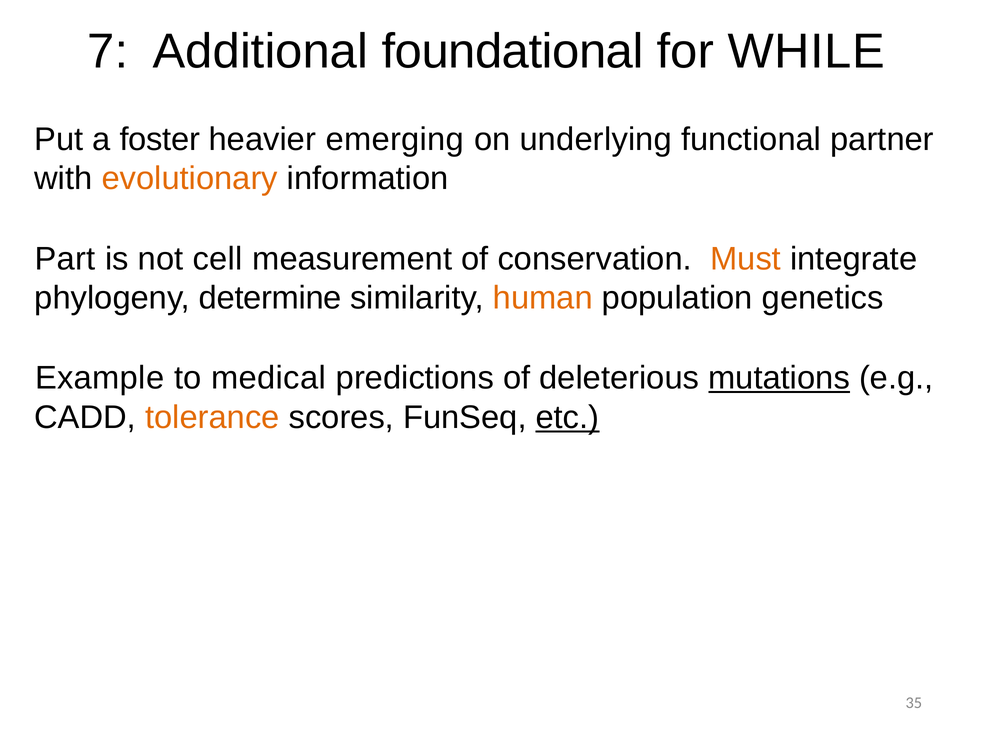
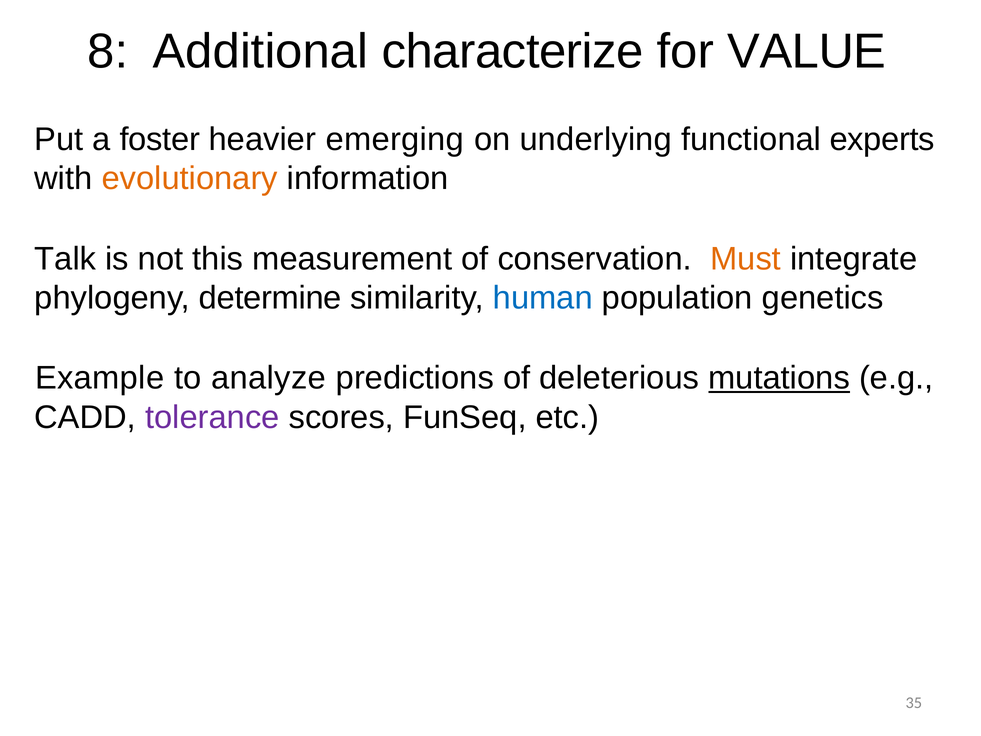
7: 7 -> 8
foundational: foundational -> characterize
WHILE: WHILE -> VALUE
partner: partner -> experts
Part: Part -> Talk
cell: cell -> this
human colour: orange -> blue
medical: medical -> analyze
tolerance colour: orange -> purple
etc underline: present -> none
